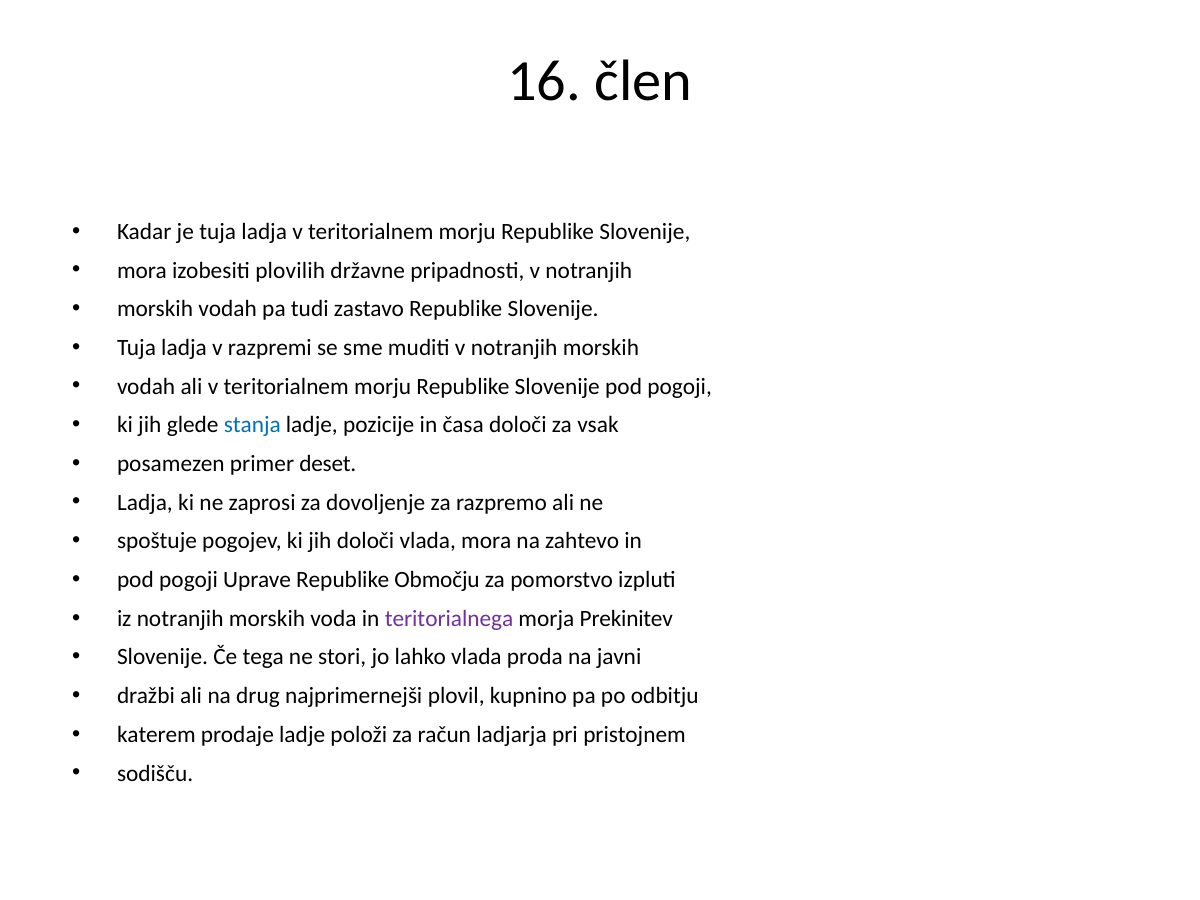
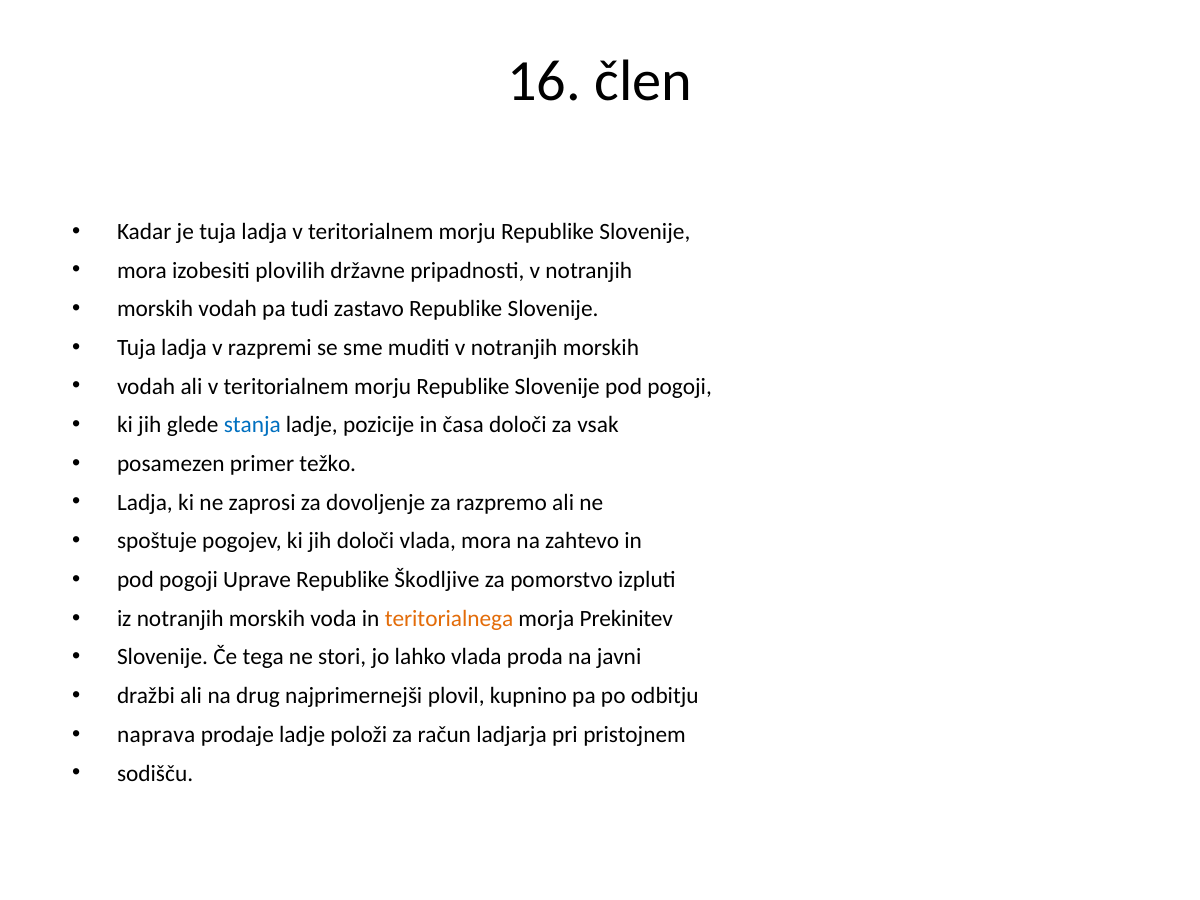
deset: deset -> težko
Območju: Območju -> Škodljive
teritorialnega colour: purple -> orange
katerem: katerem -> naprava
